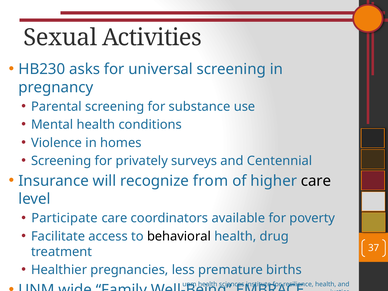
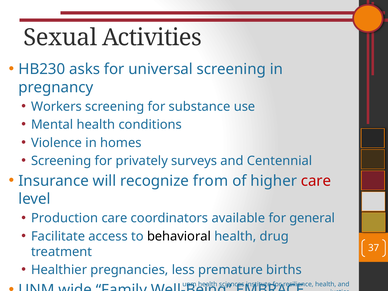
Parental: Parental -> Workers
care at (316, 181) colour: black -> red
Participate: Participate -> Production
poverty: poverty -> general
